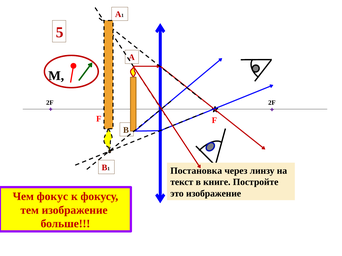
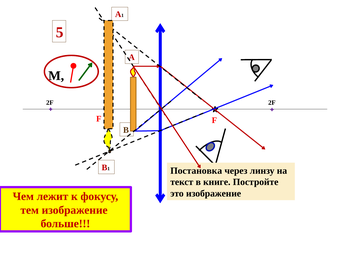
фокус: фокус -> лежит
